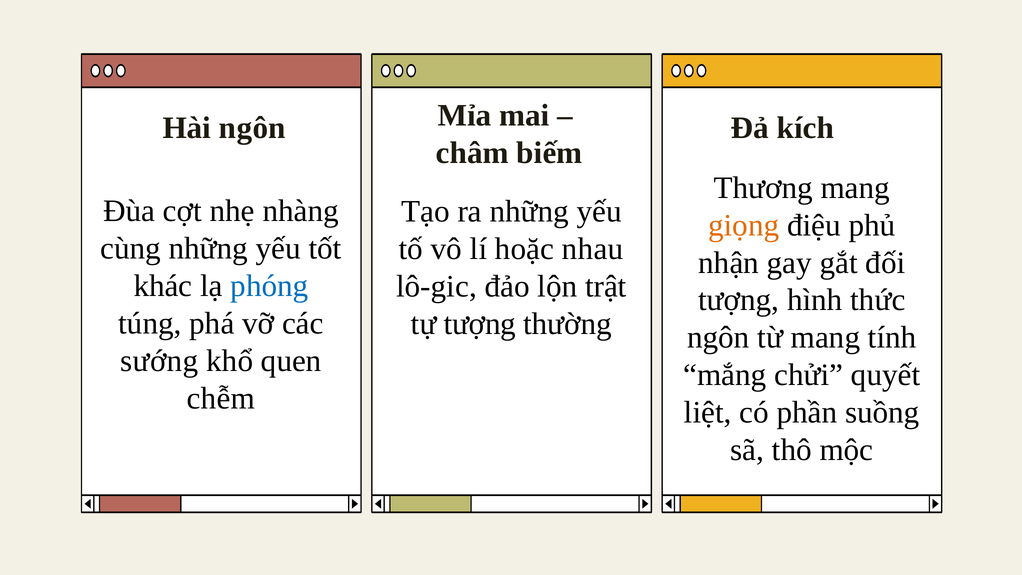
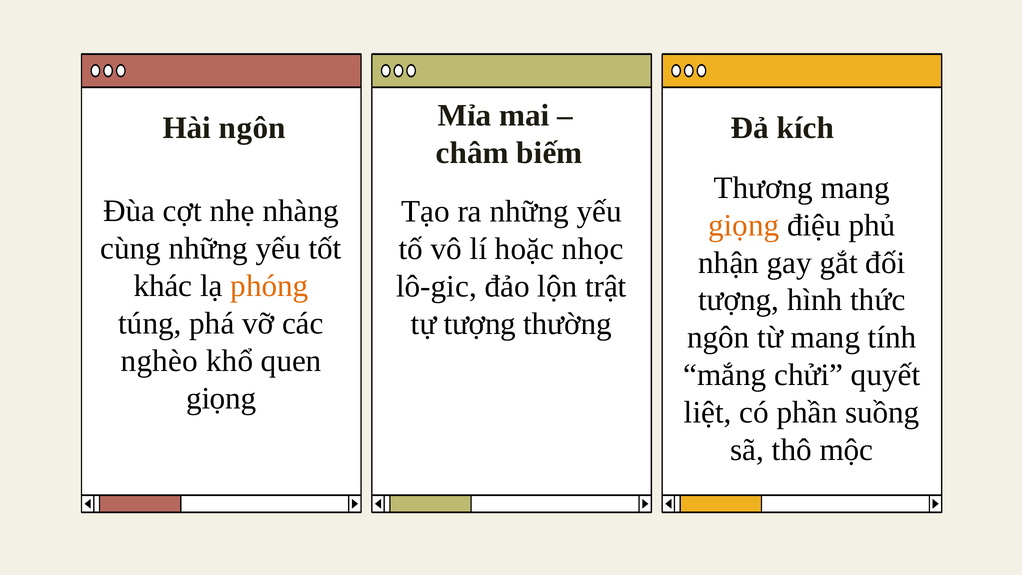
nhau: nhau -> nhọc
phóng colour: blue -> orange
sướng: sướng -> nghèo
chễm at (221, 398): chễm -> giọng
